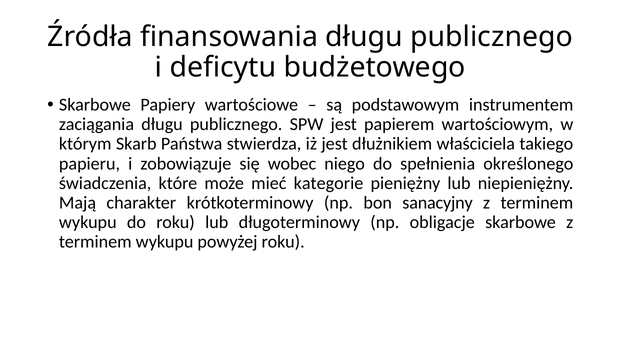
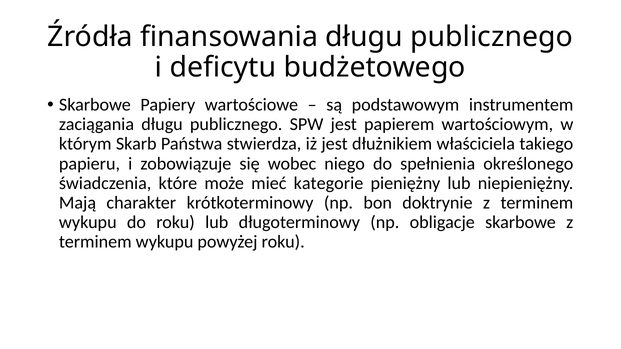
sanacyjny: sanacyjny -> doktrynie
